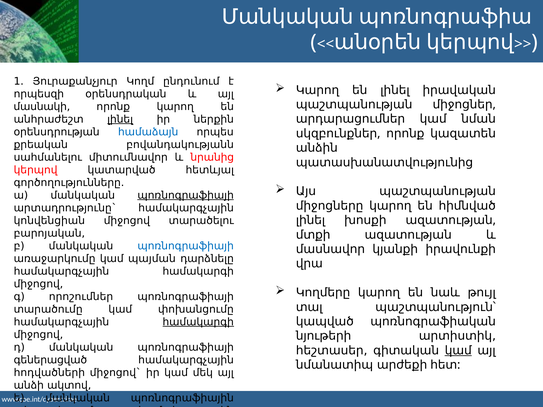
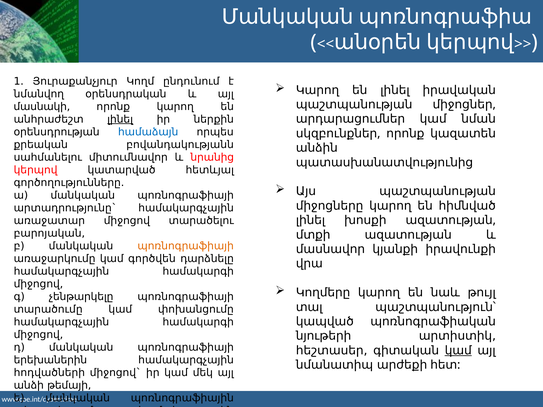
որպեսզի: որպեսզի -> նմանվող
պոռնոգրաֆիայի at (186, 195) underline: present -> none
կոնվենցիան: կոնվենցիան -> առաջատար
պոռնոգրաֆիայի at (186, 246) colour: blue -> orange
պայման: պայման -> գործվեն
որոշումներ: որոշումներ -> չենթարկելը
համակարգի at (198, 322) underline: present -> none
գեներացված: գեներացված -> երեխաներին
ակտով: ակտով -> թեմայի
